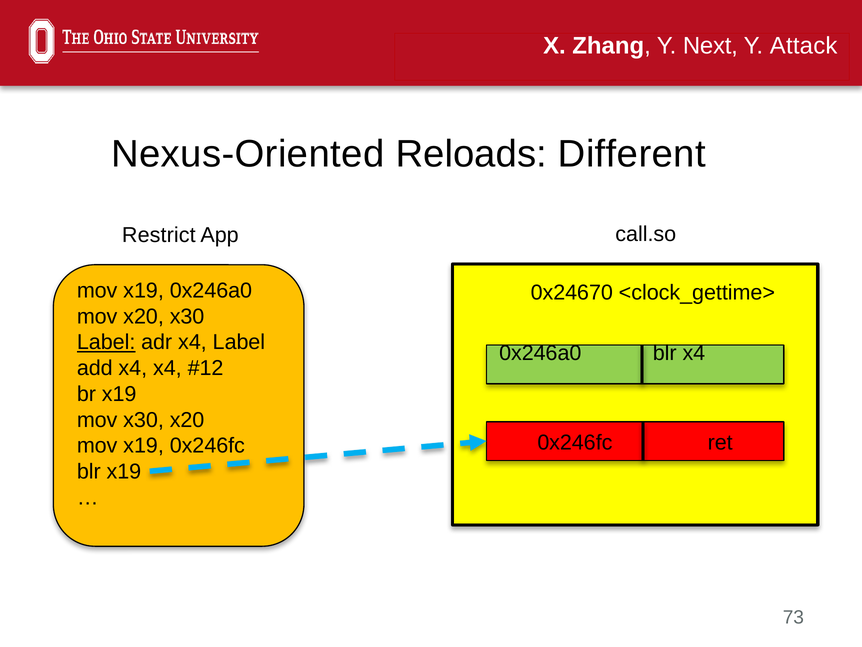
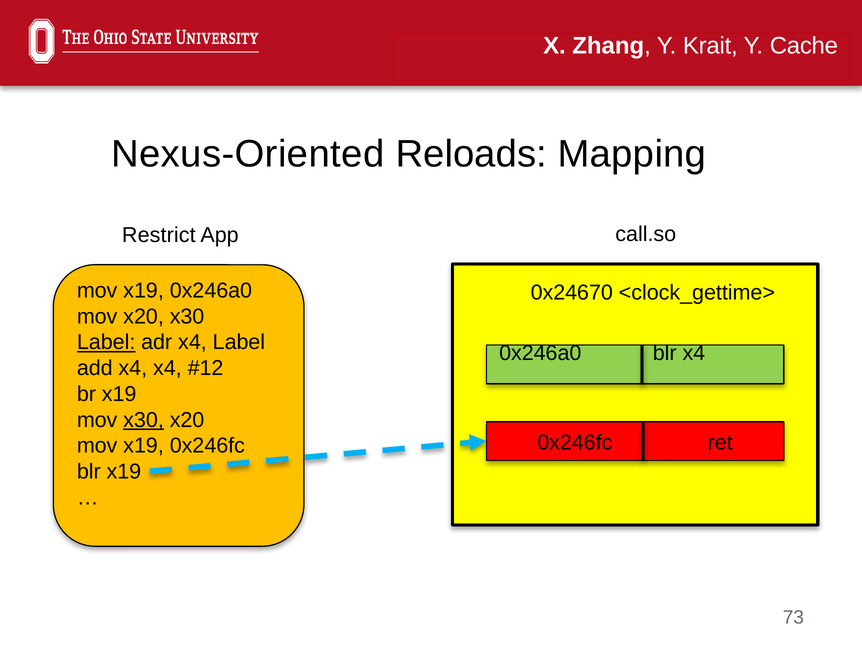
Next: Next -> Krait
Attack: Attack -> Cache
Different: Different -> Mapping
x30 at (144, 420) underline: none -> present
